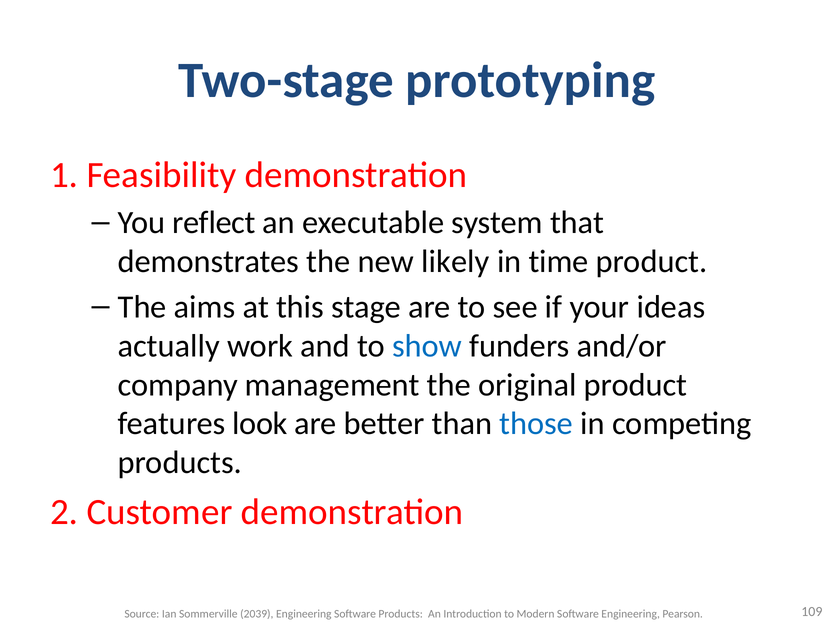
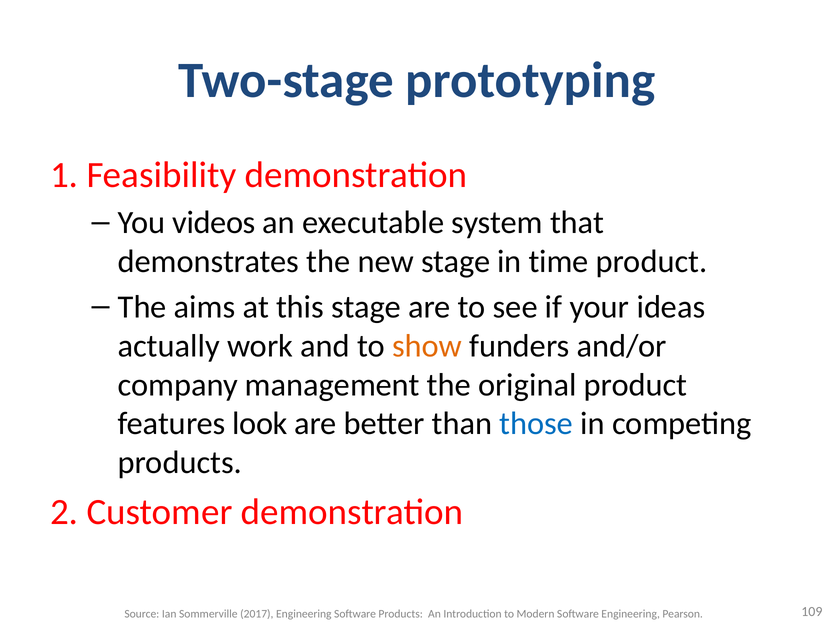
reflect: reflect -> videos
new likely: likely -> stage
show colour: blue -> orange
2039: 2039 -> 2017
